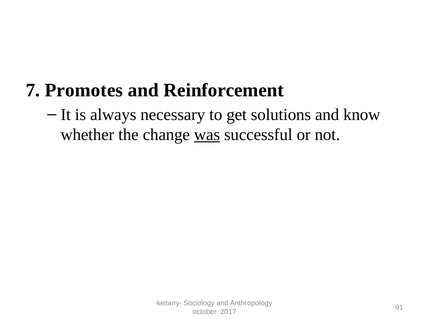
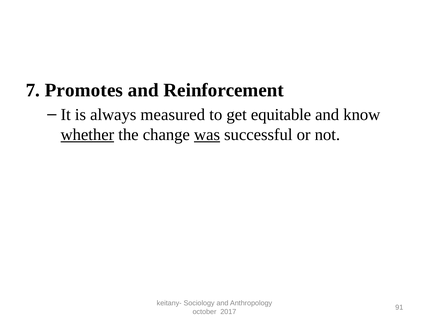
necessary: necessary -> measured
solutions: solutions -> equitable
whether underline: none -> present
